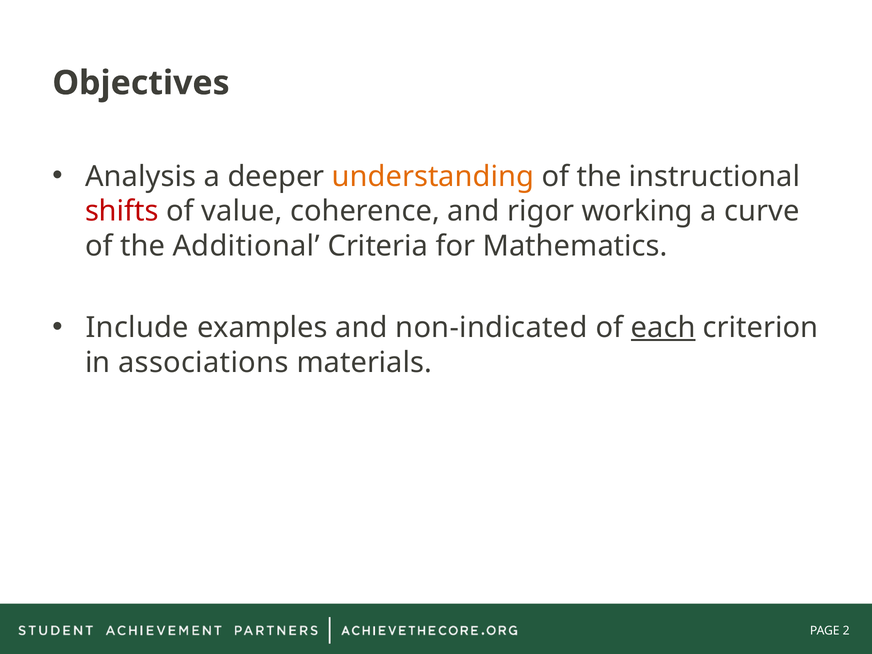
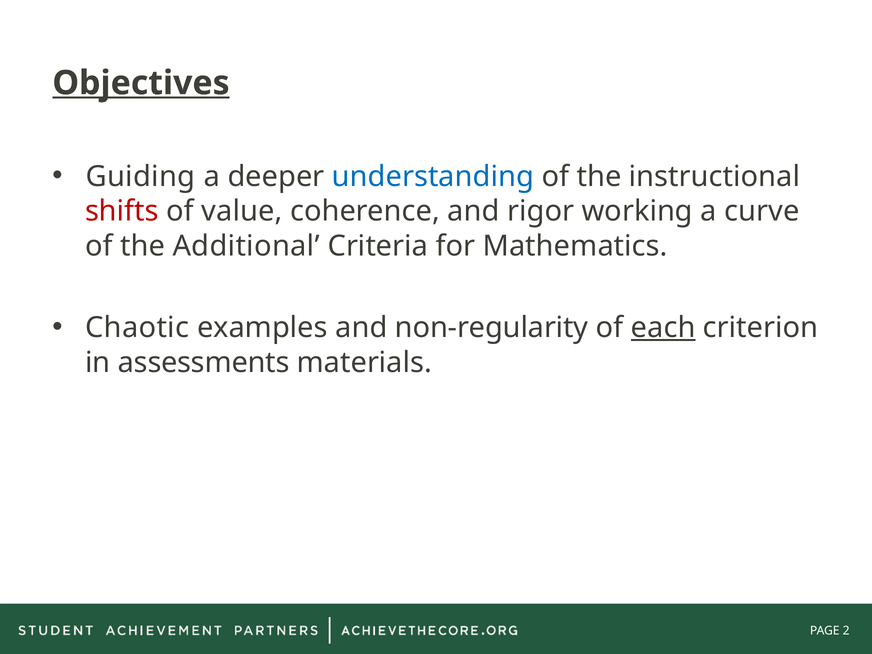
Objectives underline: none -> present
Analysis: Analysis -> Guiding
understanding colour: orange -> blue
Include: Include -> Chaotic
non-indicated: non-indicated -> non-regularity
associations: associations -> assessments
